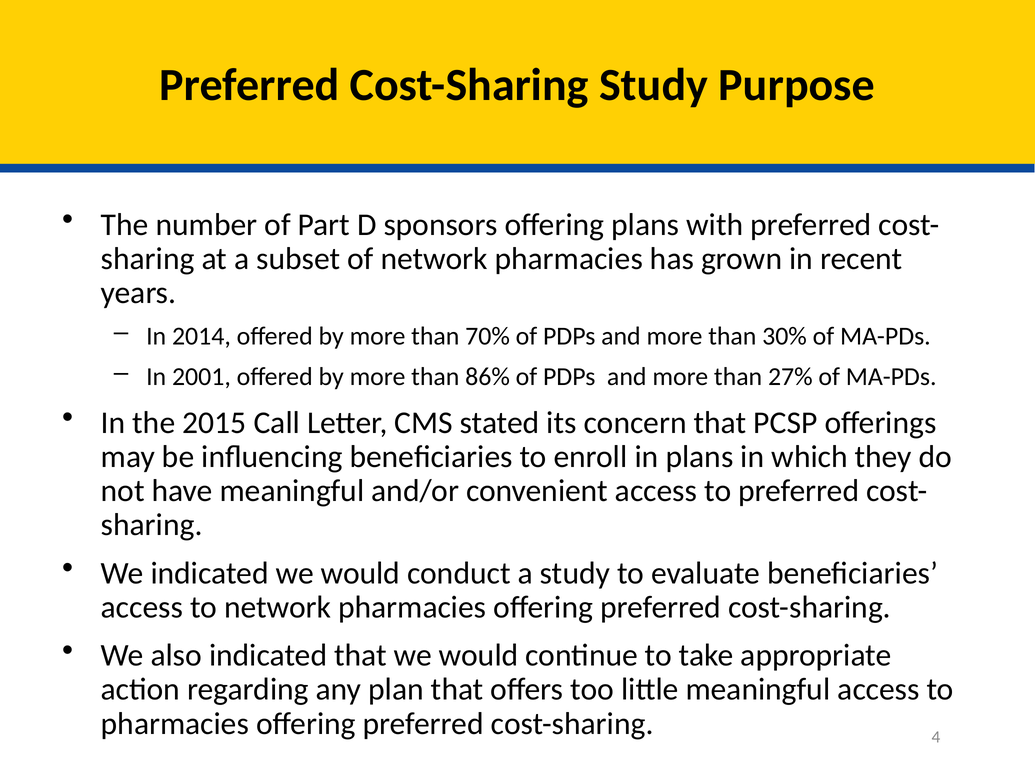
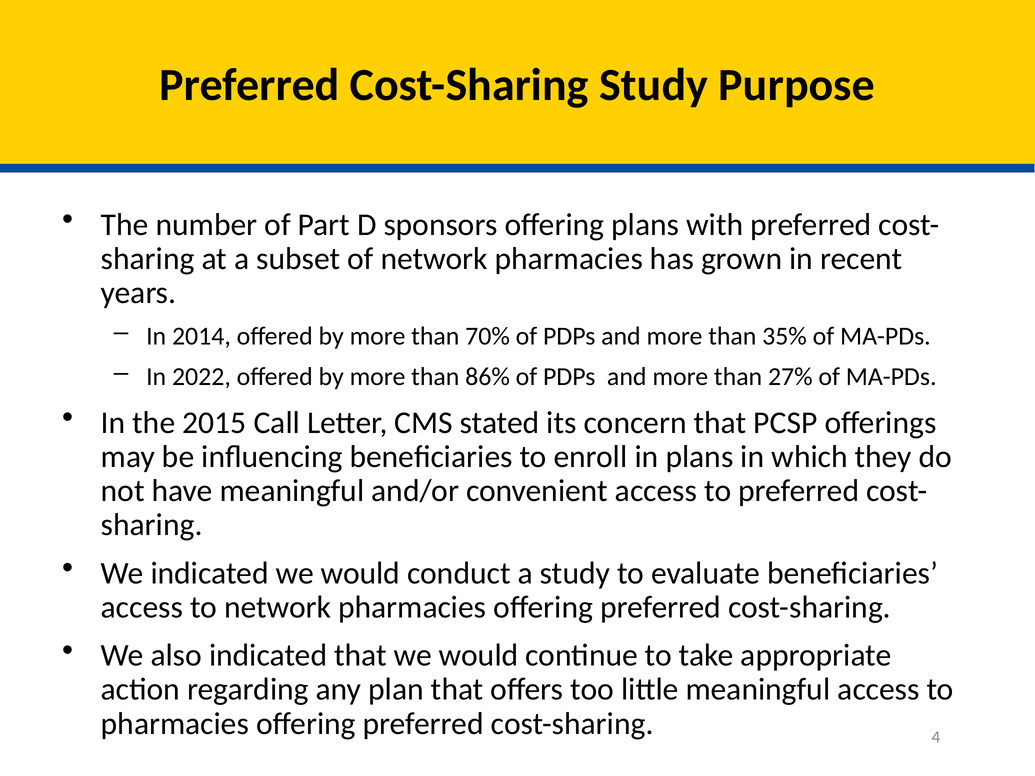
30%: 30% -> 35%
2001: 2001 -> 2022
